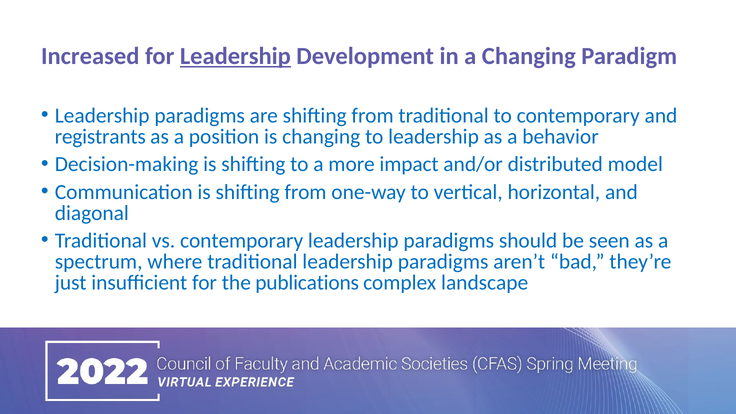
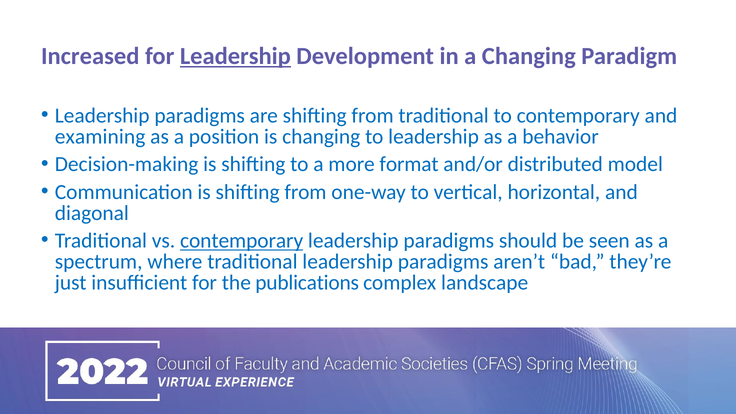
registrants: registrants -> examining
impact: impact -> format
contemporary at (242, 241) underline: none -> present
